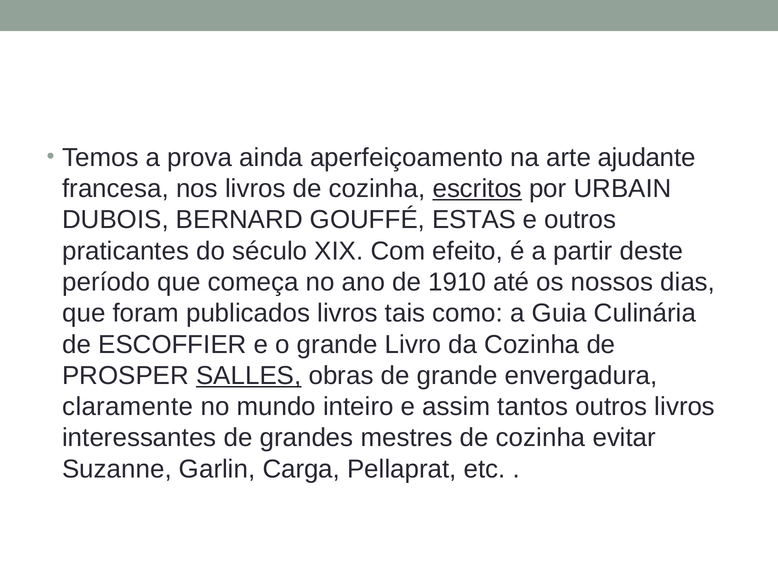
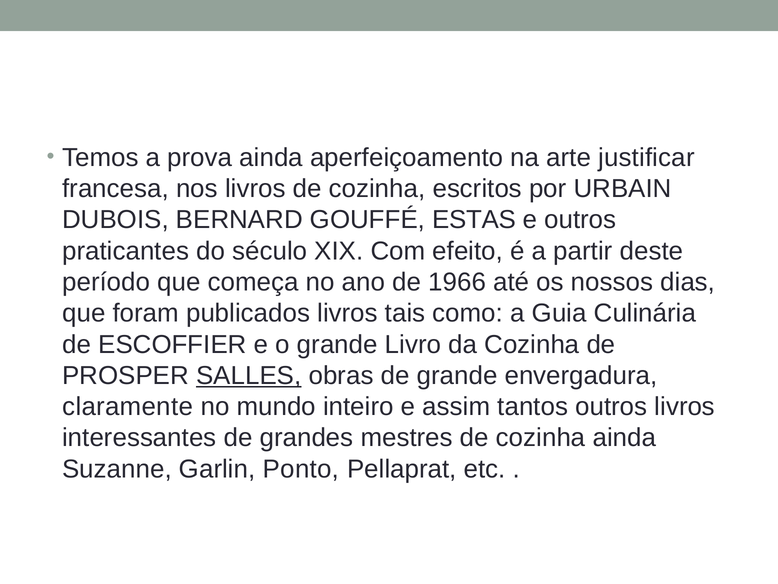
ajudante: ajudante -> justificar
escritos underline: present -> none
1910: 1910 -> 1966
cozinha evitar: evitar -> ainda
Carga: Carga -> Ponto
